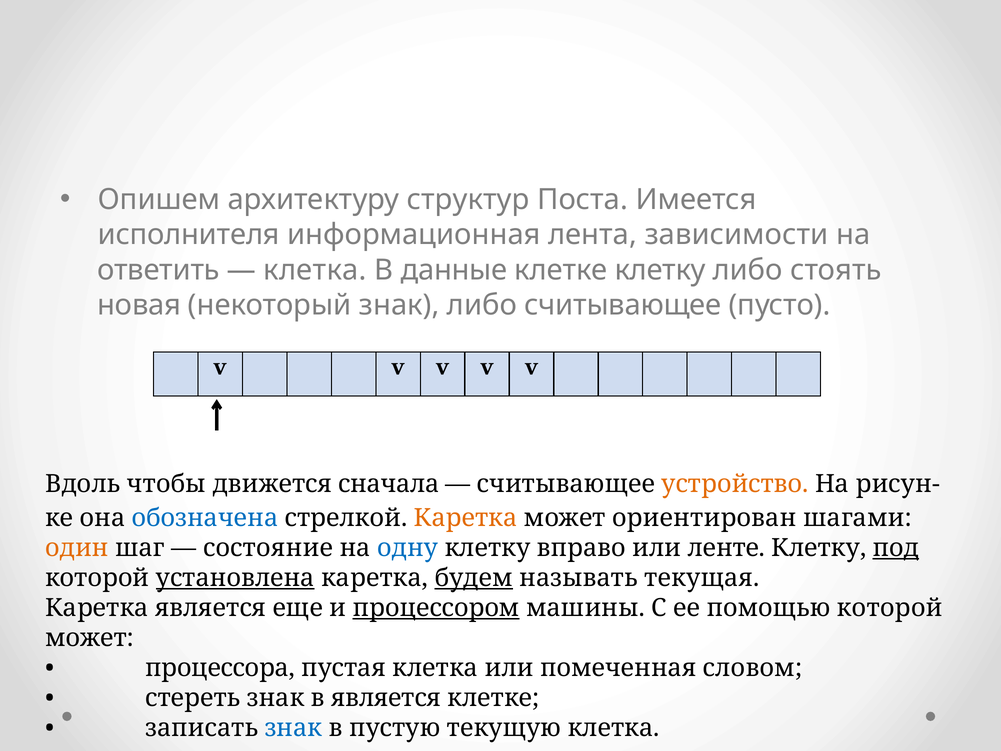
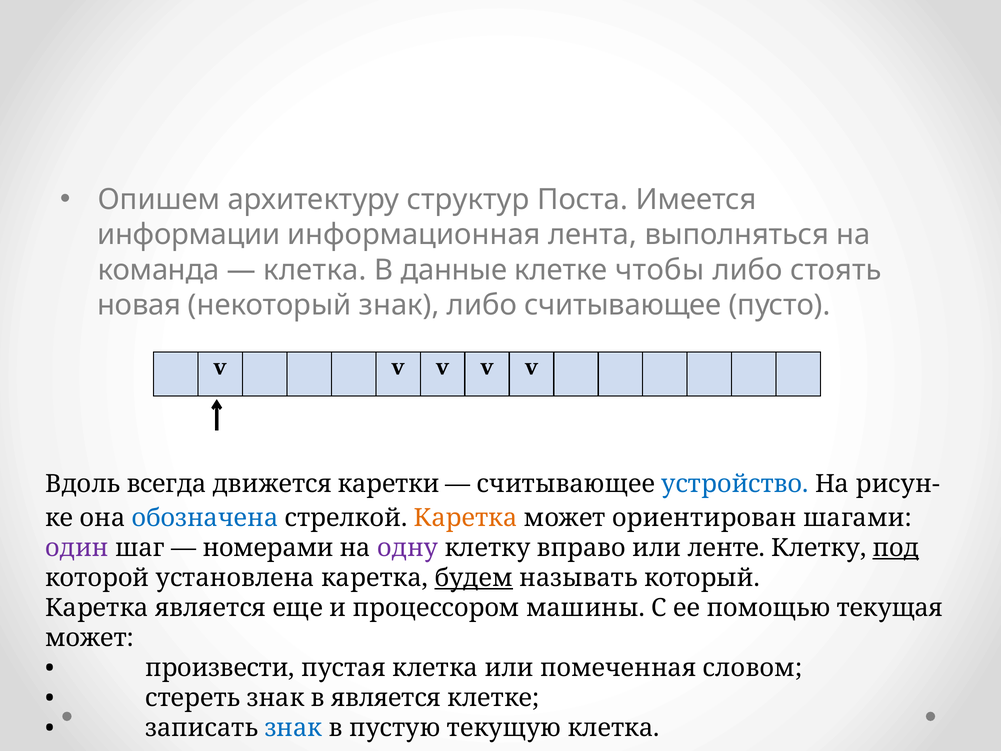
исполнителя: исполнителя -> информации
зависимости: зависимости -> выполняться
ответить: ответить -> команда
клетке клетку: клетку -> чтобы
чтобы: чтобы -> всегда
сначала: сначала -> каретки
устройство colour: orange -> blue
один colour: orange -> purple
состояние: состояние -> номерами
одну colour: blue -> purple
установлена underline: present -> none
текущая: текущая -> который
процессором underline: present -> none
помощью которой: которой -> текущая
процессора: процессора -> произвести
